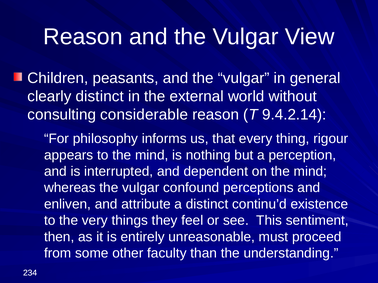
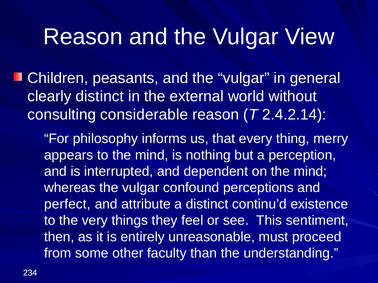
9.4.2.14: 9.4.2.14 -> 2.4.2.14
rigour: rigour -> merry
enliven: enliven -> perfect
